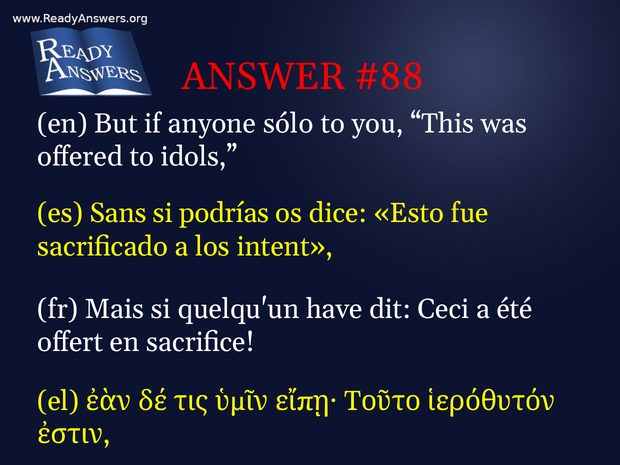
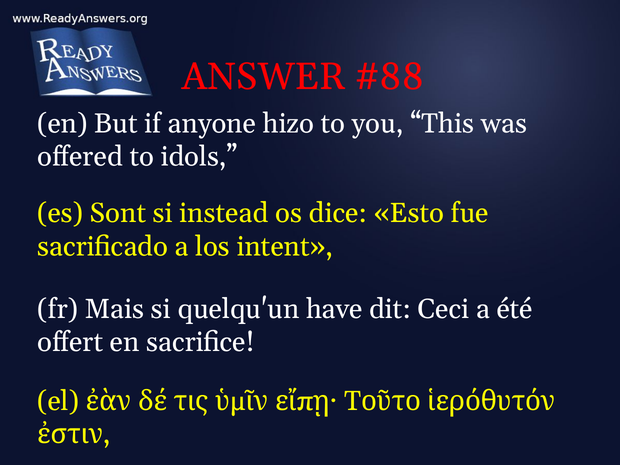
sólo: sólo -> hizo
Sans: Sans -> Sont
podrías: podrías -> instead
